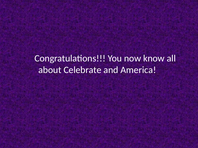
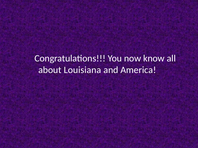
Celebrate: Celebrate -> Louisiana
